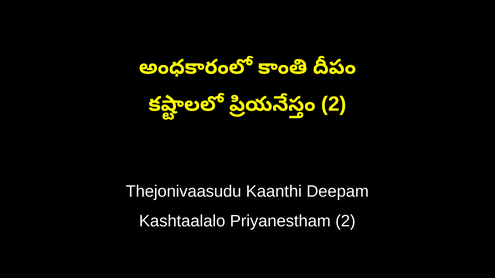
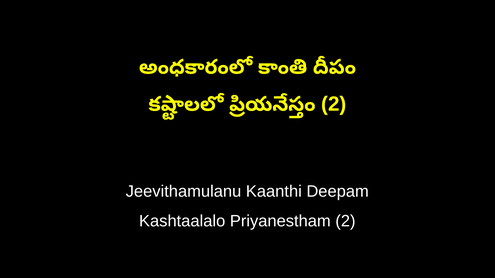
Thejonivaasudu: Thejonivaasudu -> Jeevithamulanu
